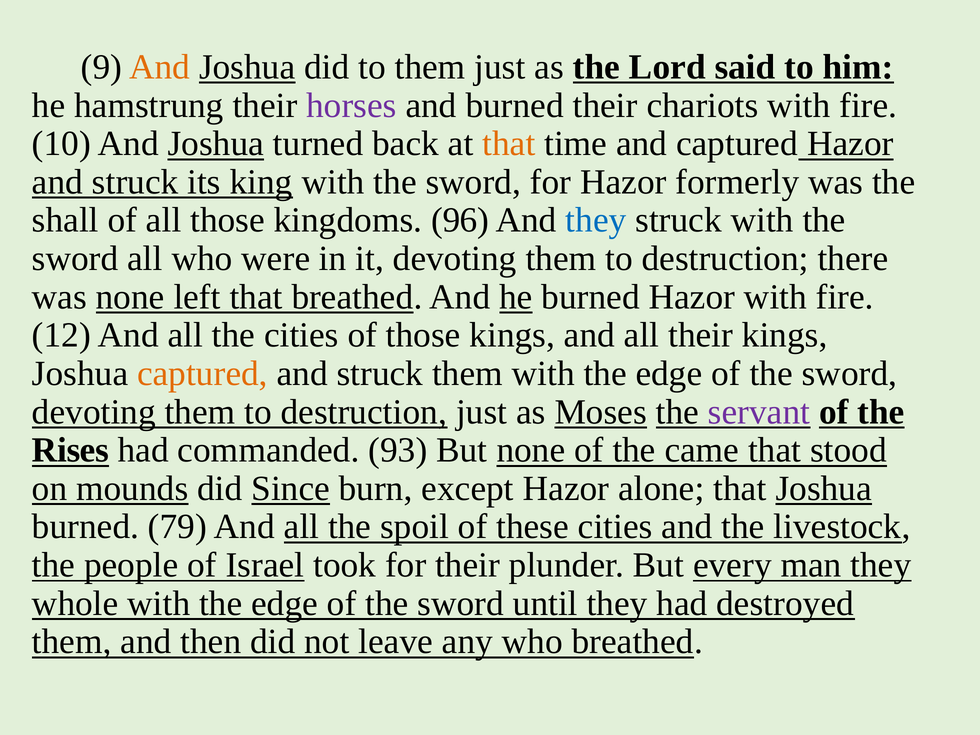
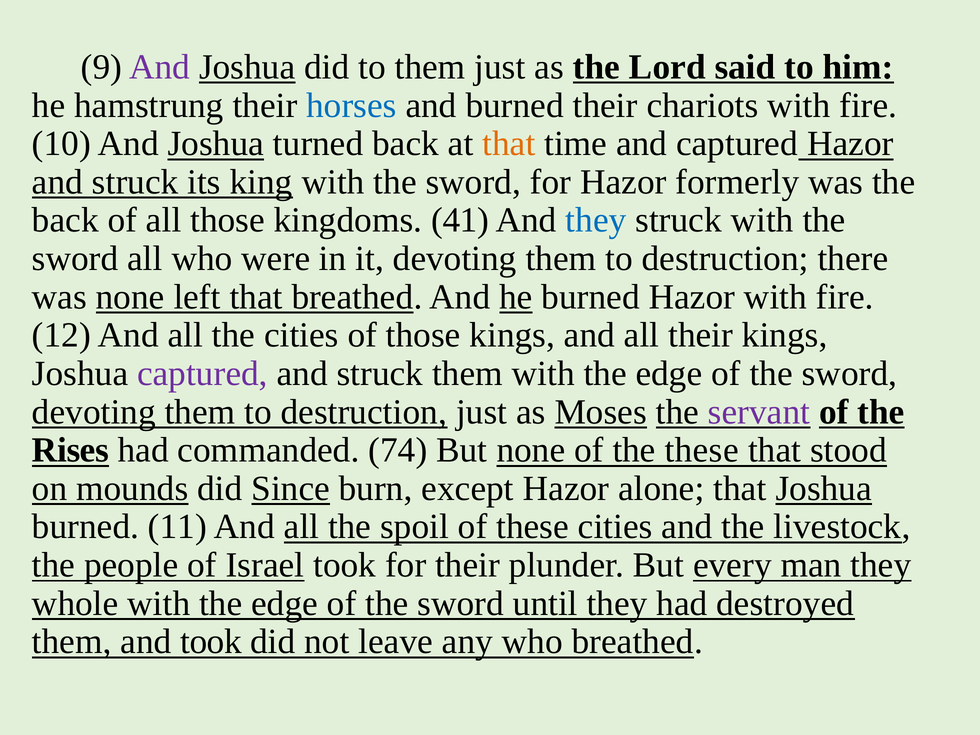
And at (160, 67) colour: orange -> purple
horses colour: purple -> blue
shall at (65, 220): shall -> back
96: 96 -> 41
captured at (202, 374) colour: orange -> purple
93: 93 -> 74
the came: came -> these
79: 79 -> 11
and then: then -> took
